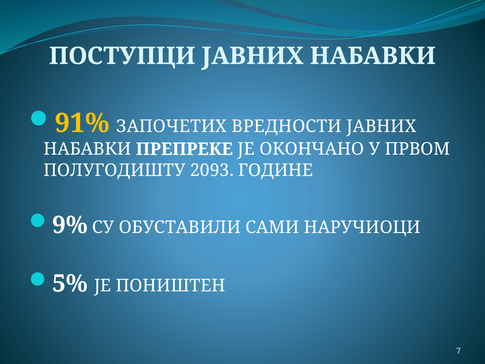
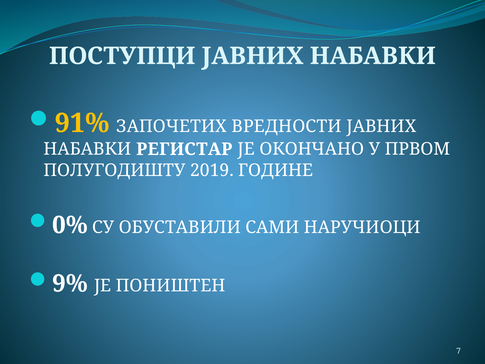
ПРЕПРЕКЕ: ПРЕПРЕКЕ -> РЕГИСТАР
2093: 2093 -> 2019
9%: 9% -> 0%
5%: 5% -> 9%
